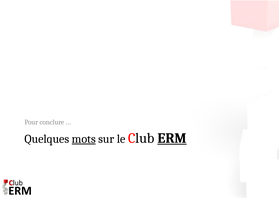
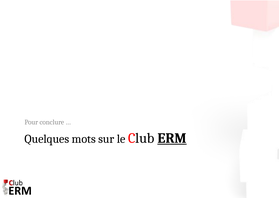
mots underline: present -> none
